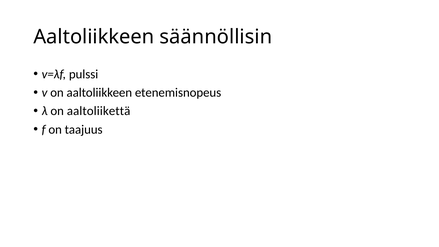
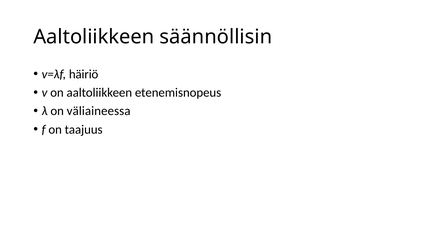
pulssi: pulssi -> häiriö
aaltoliikettä: aaltoliikettä -> väliaineessa
